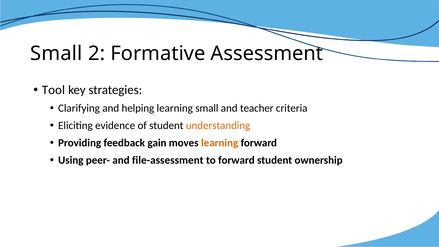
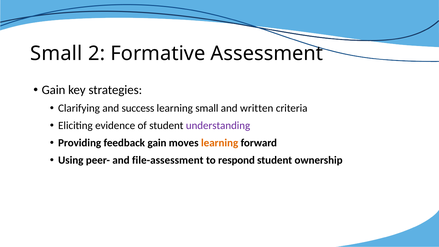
Tool at (53, 90): Tool -> Gain
helping: helping -> success
teacher: teacher -> written
understanding colour: orange -> purple
to forward: forward -> respond
